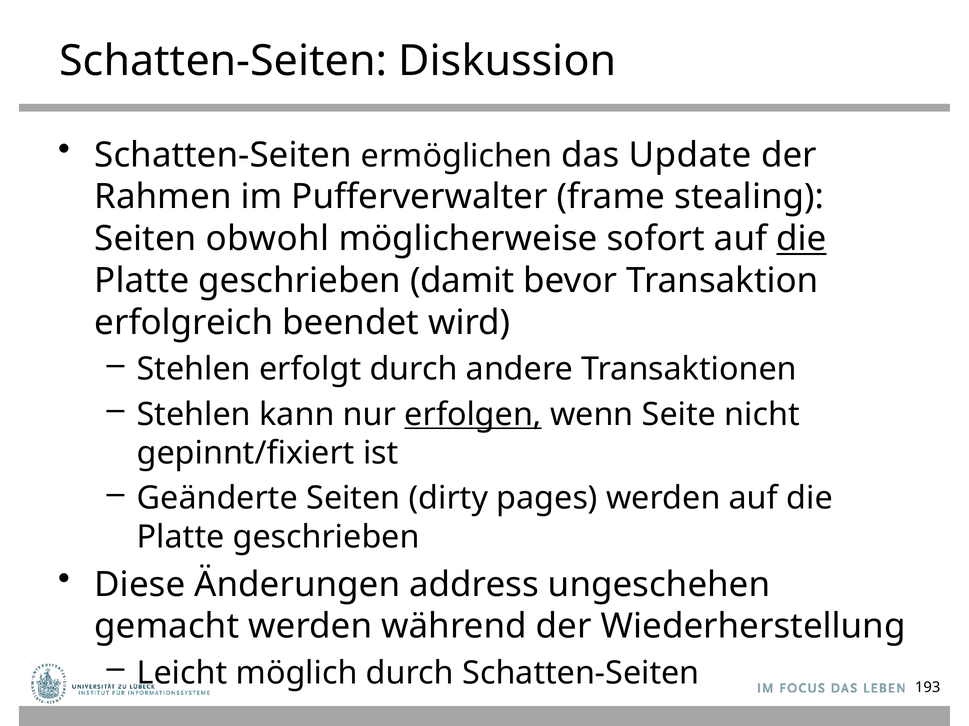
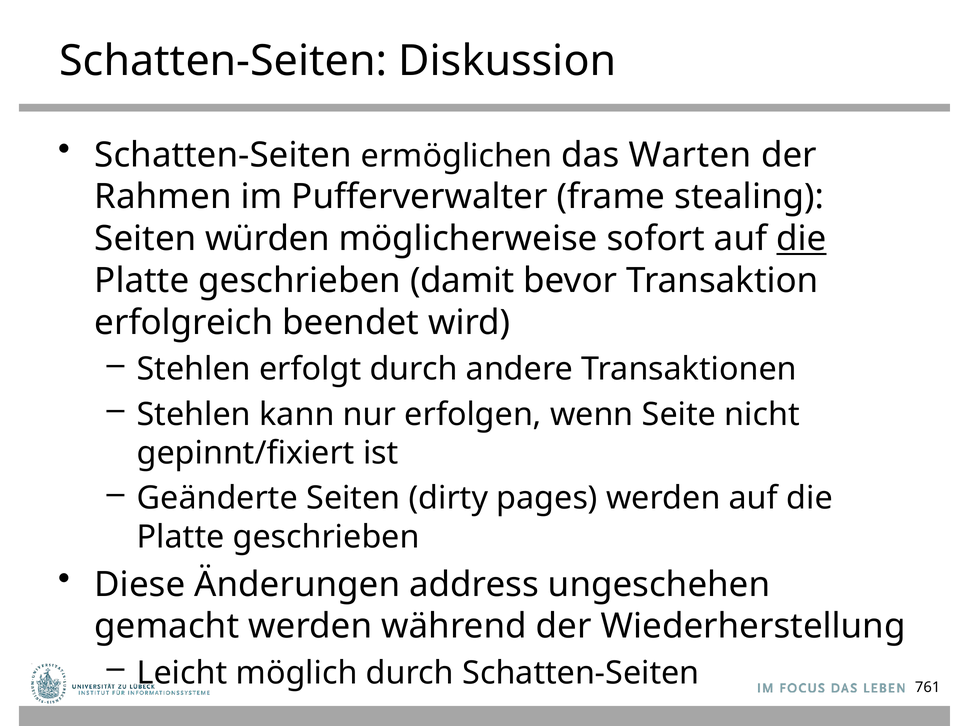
Update: Update -> Warten
obwohl: obwohl -> würden
erfolgen underline: present -> none
193: 193 -> 761
